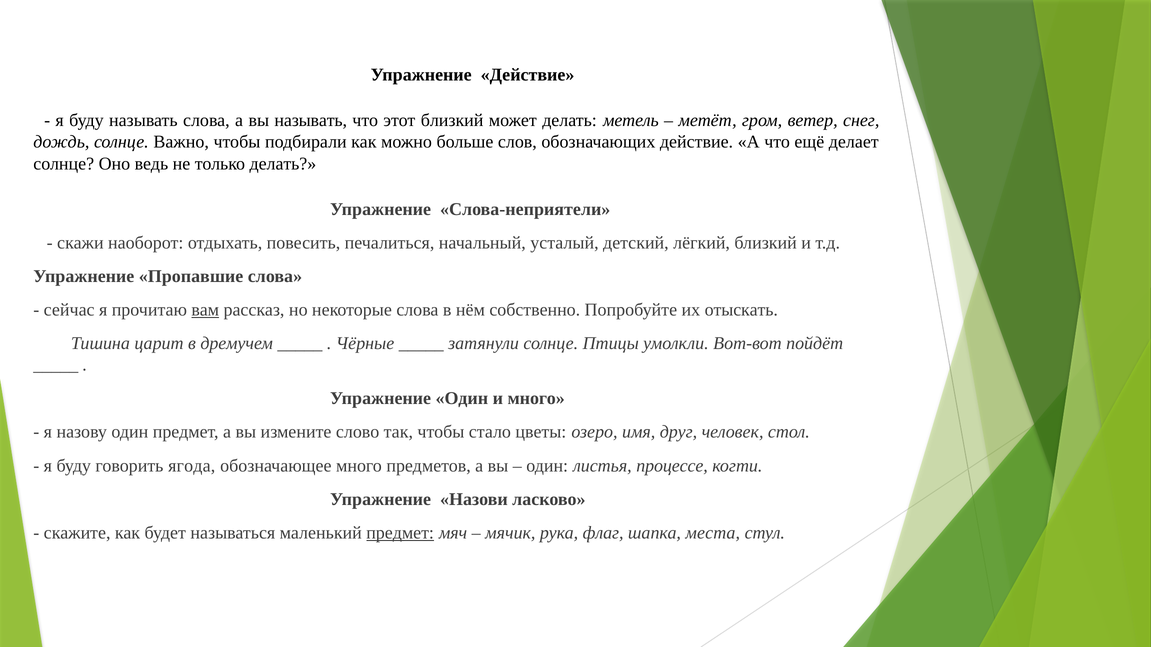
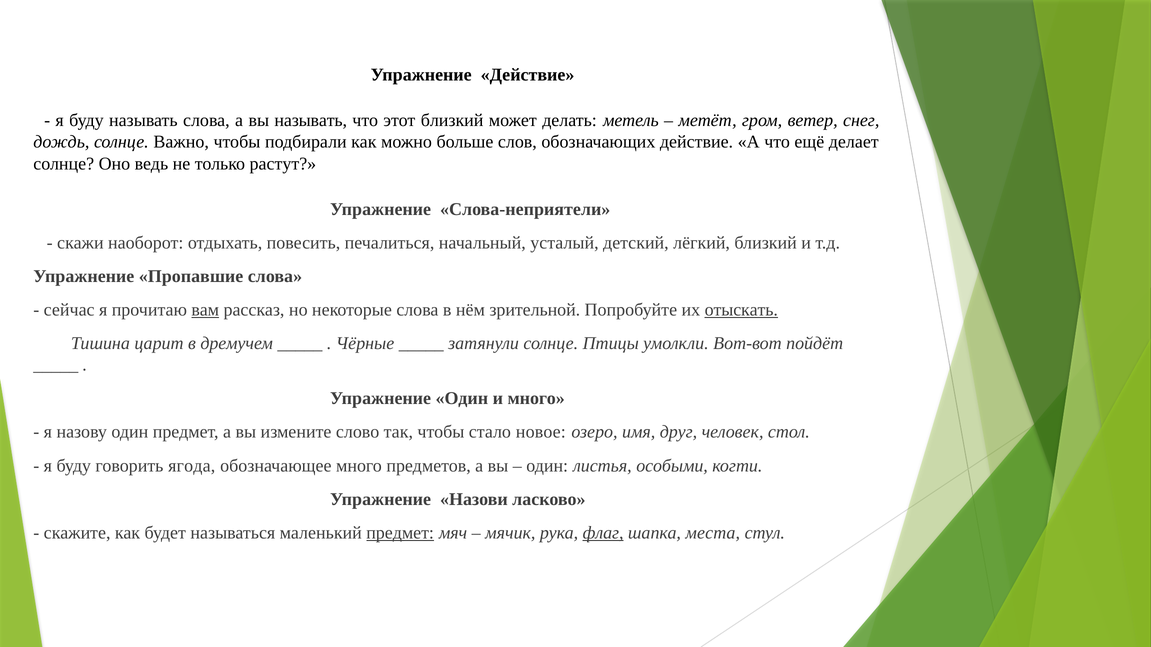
только делать: делать -> растут
собственно: собственно -> зрительной
отыскать underline: none -> present
цветы: цветы -> новое
процессе: процессе -> особыми
флаг underline: none -> present
